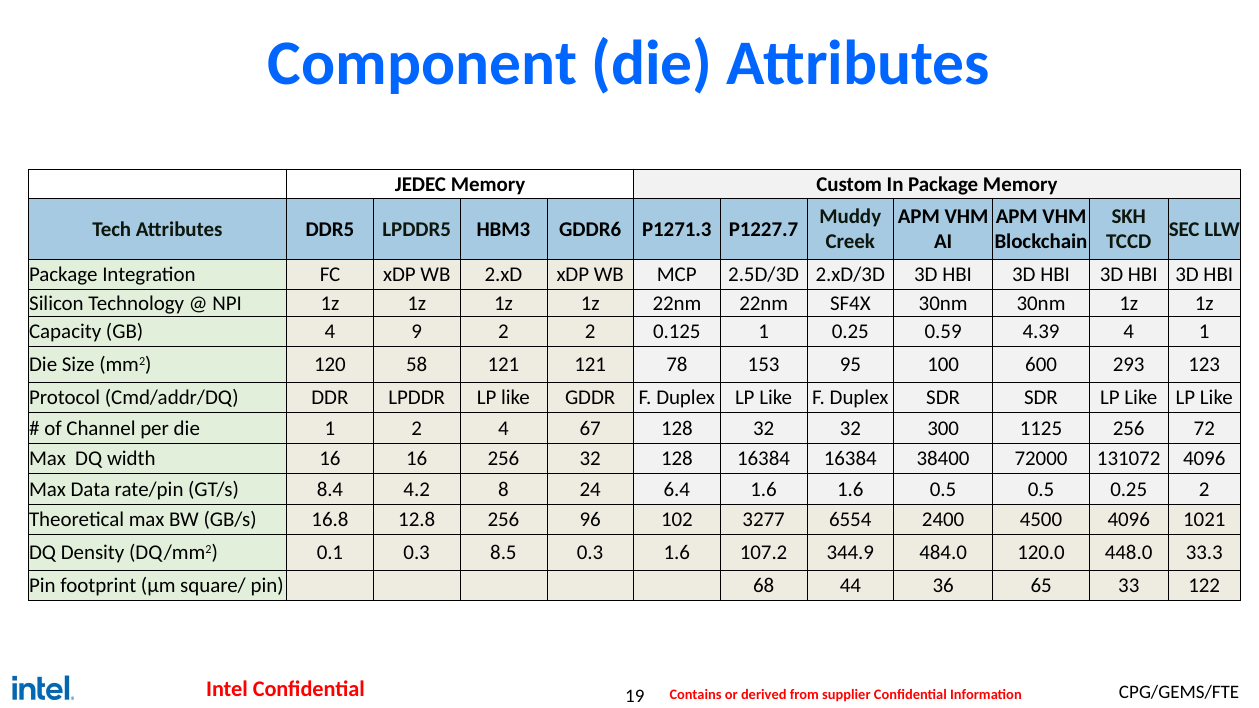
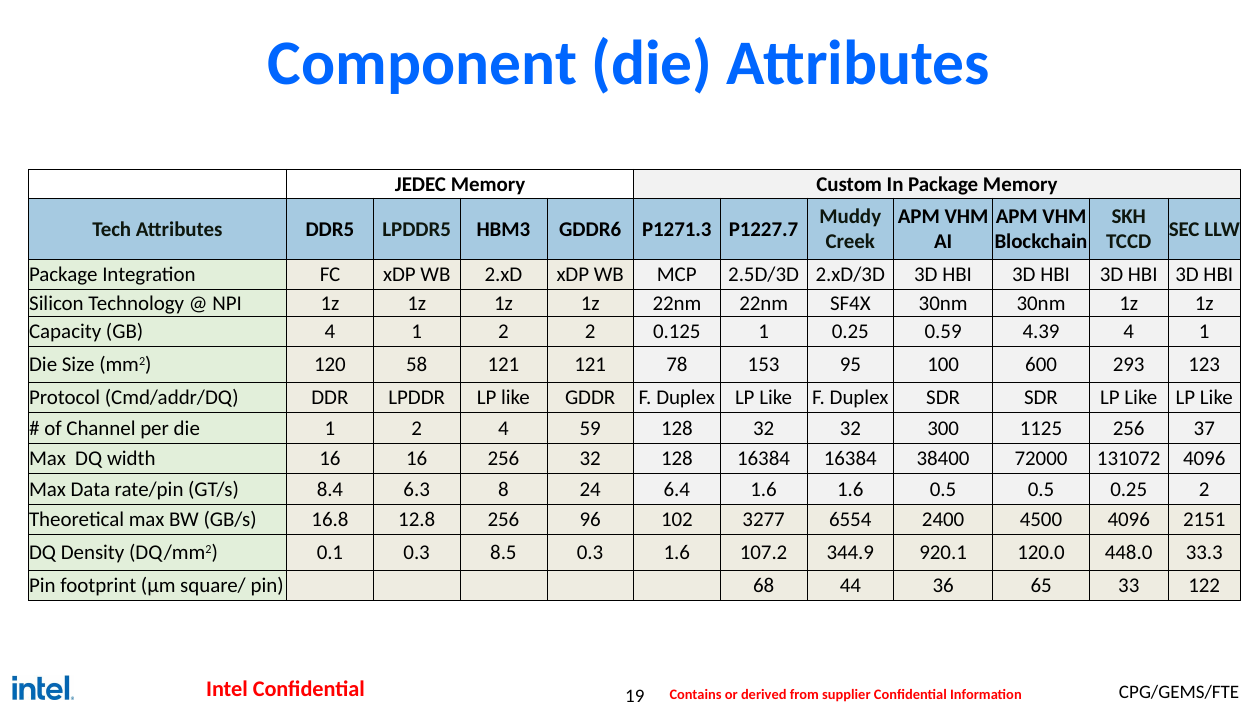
GB 4 9: 9 -> 1
67: 67 -> 59
72: 72 -> 37
4.2: 4.2 -> 6.3
1021: 1021 -> 2151
484.0: 484.0 -> 920.1
